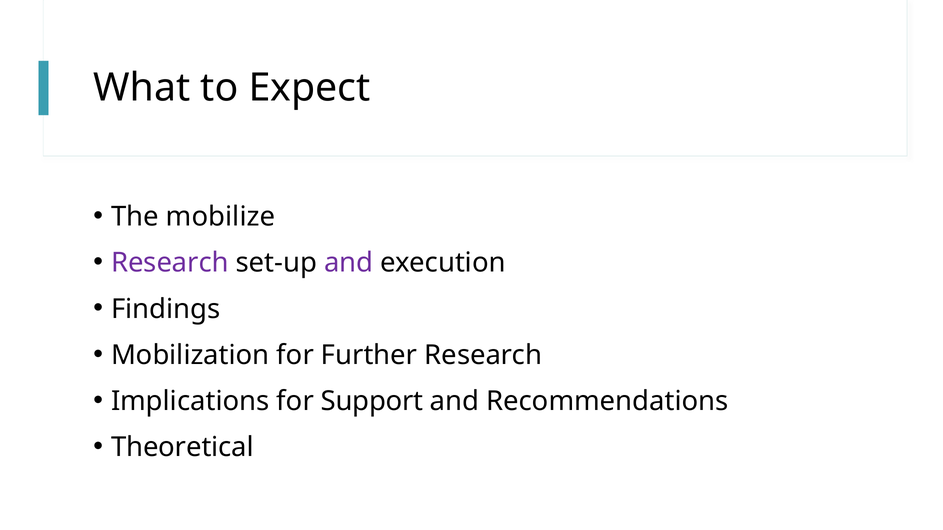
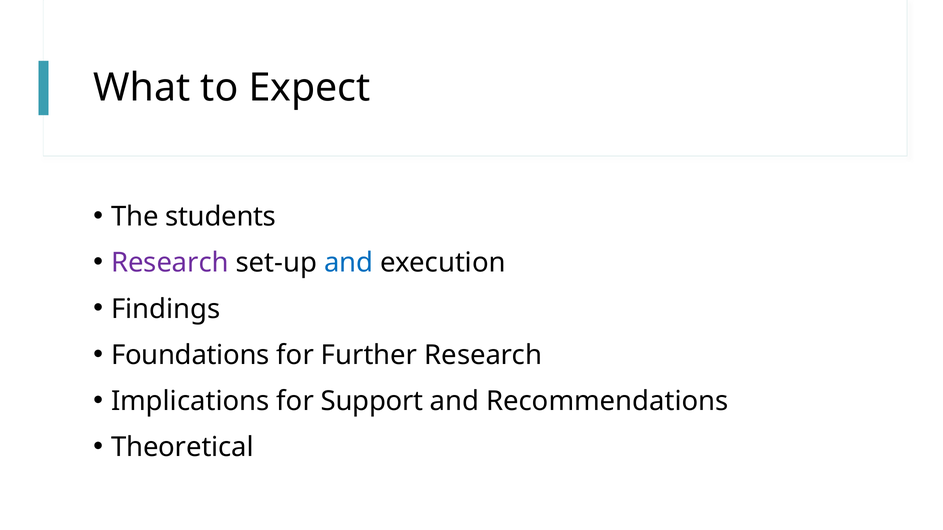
mobilize: mobilize -> students
and at (349, 263) colour: purple -> blue
Mobilization: Mobilization -> Foundations
